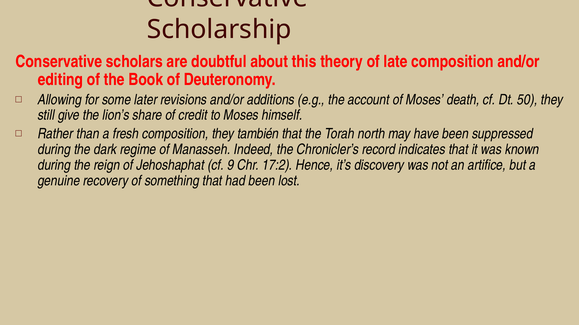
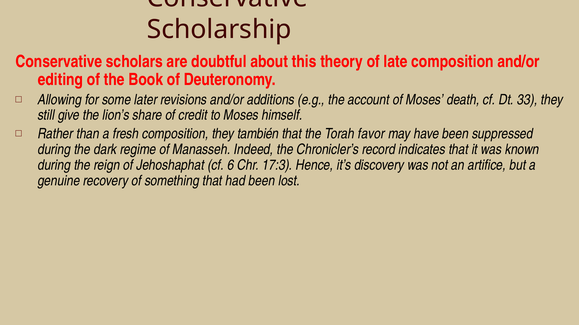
50: 50 -> 33
north: north -> favor
9: 9 -> 6
17:2: 17:2 -> 17:3
